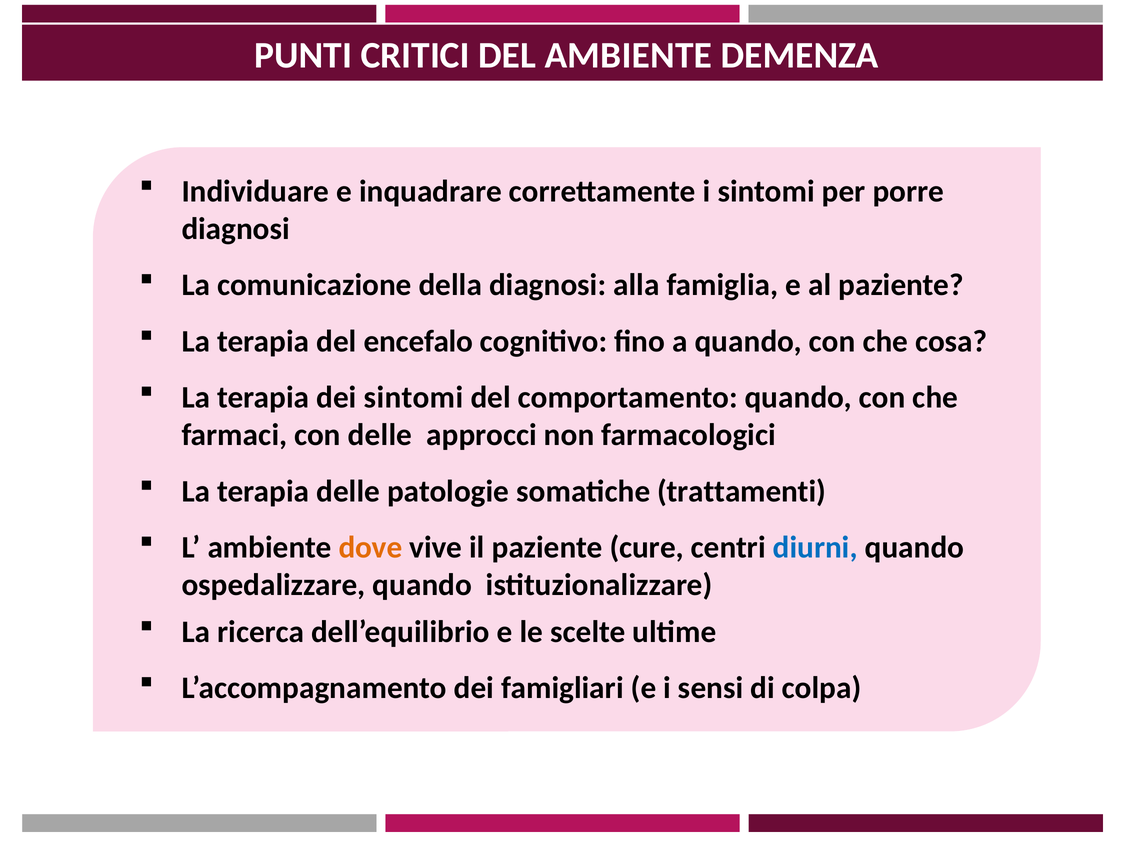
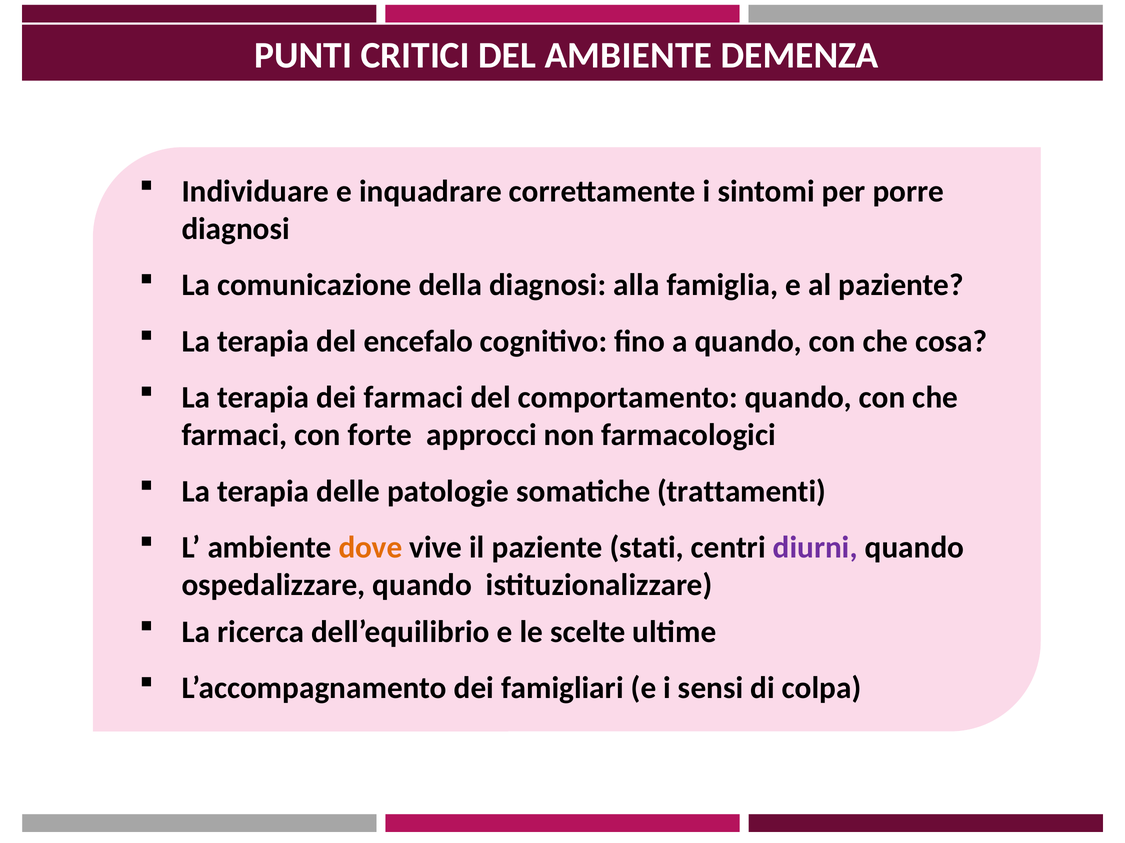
dei sintomi: sintomi -> farmaci
con delle: delle -> forte
cure: cure -> stati
diurni colour: blue -> purple
